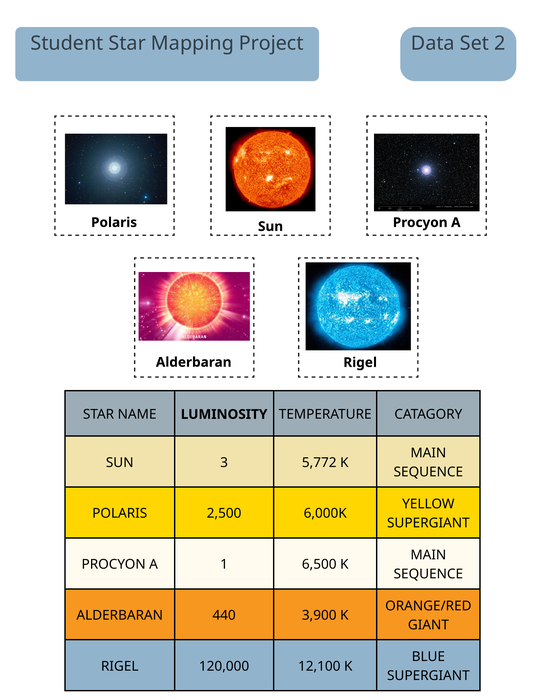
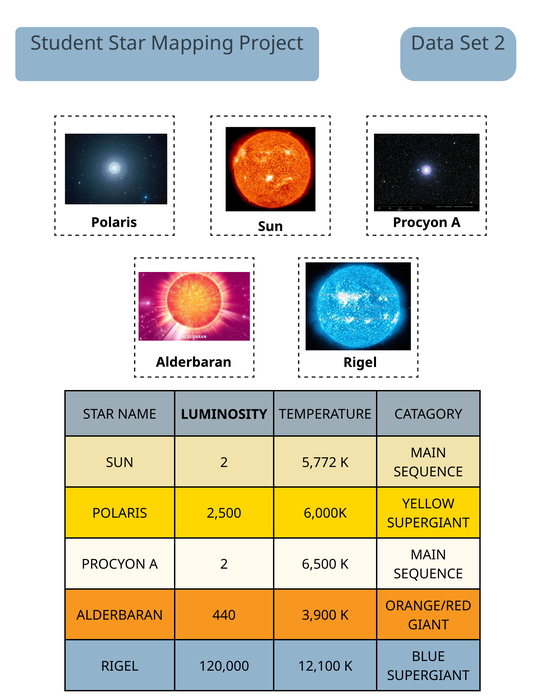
SUN 3: 3 -> 2
A 1: 1 -> 2
